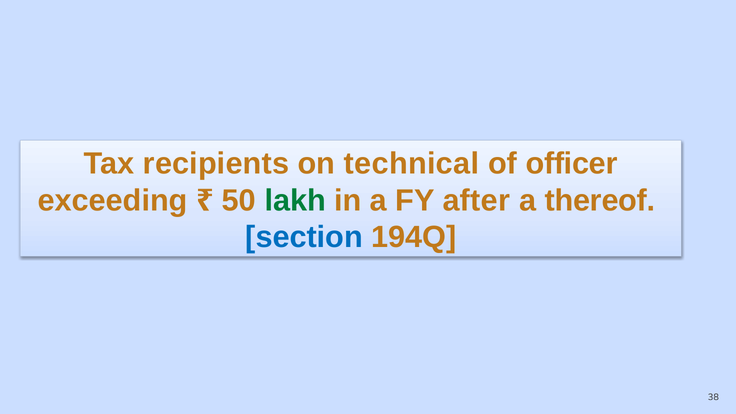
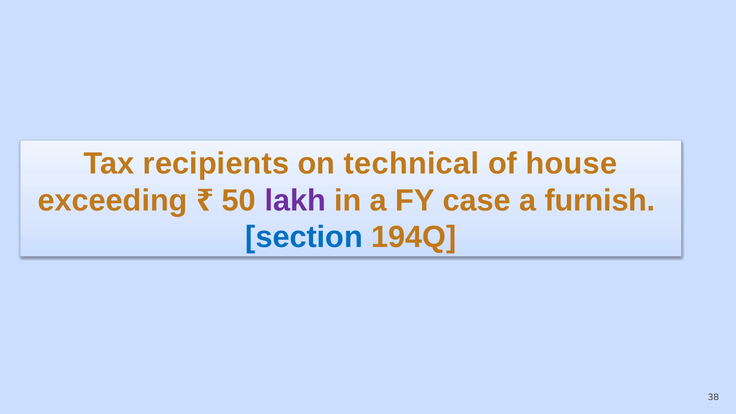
officer: officer -> house
lakh colour: green -> purple
after: after -> case
thereof: thereof -> furnish
